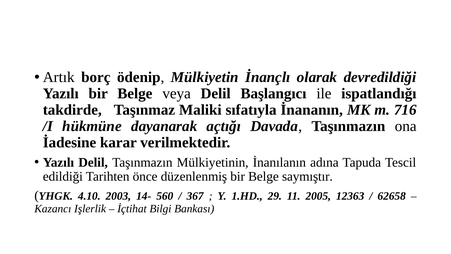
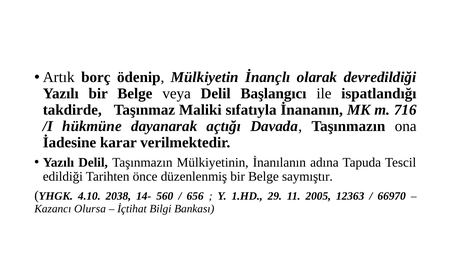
2003: 2003 -> 2038
367: 367 -> 656
62658: 62658 -> 66970
Işlerlik: Işlerlik -> Olursa
